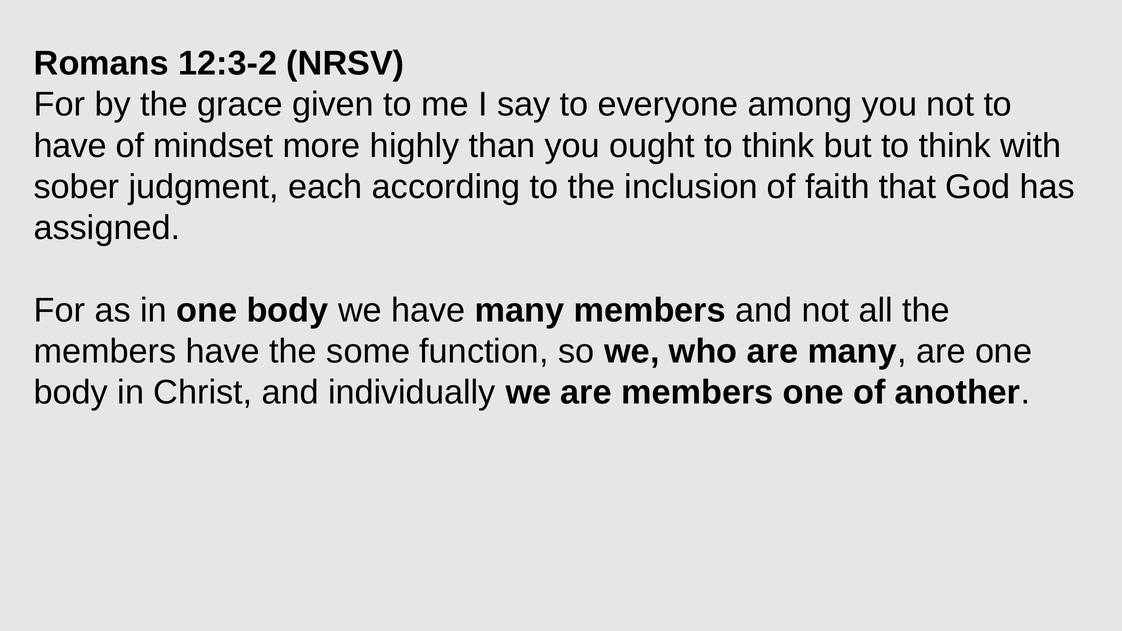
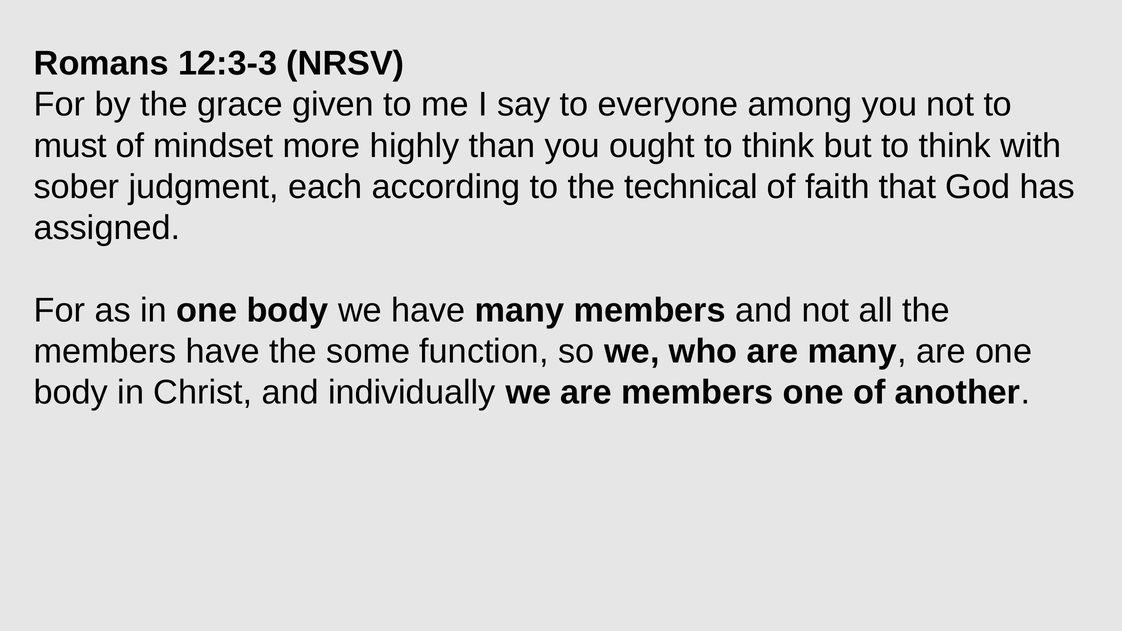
12:3-2: 12:3-2 -> 12:3-3
have at (70, 146): have -> must
inclusion: inclusion -> technical
